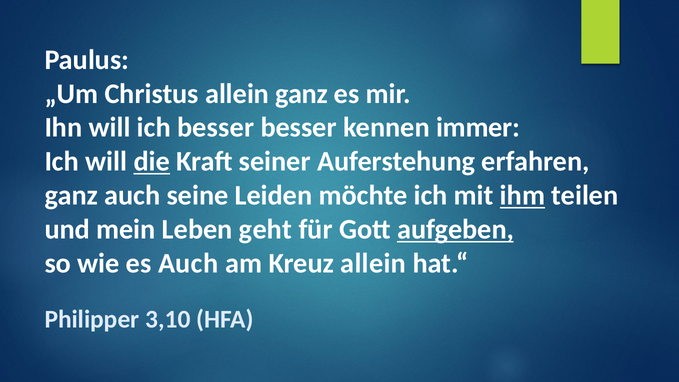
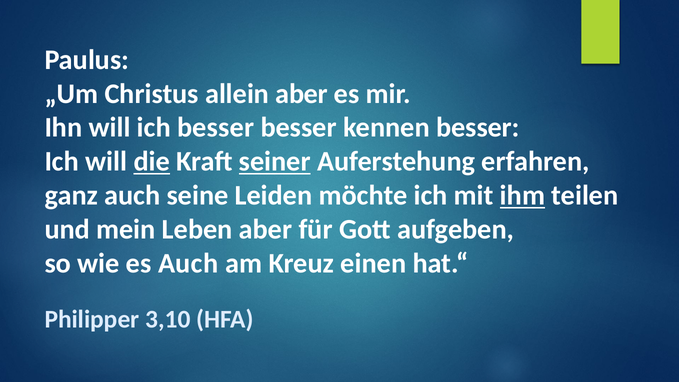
allein ganz: ganz -> aber
kennen immer: immer -> besser
seiner underline: none -> present
Leben geht: geht -> aber
aufgeben underline: present -> none
Kreuz allein: allein -> einen
